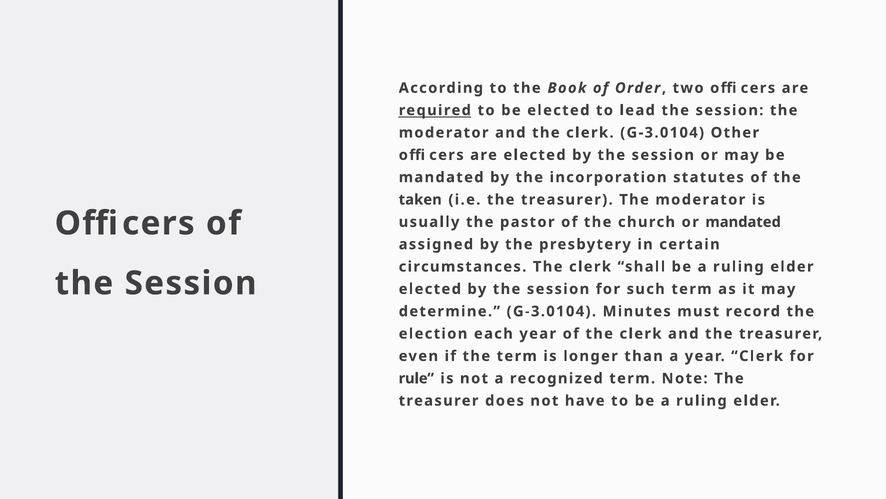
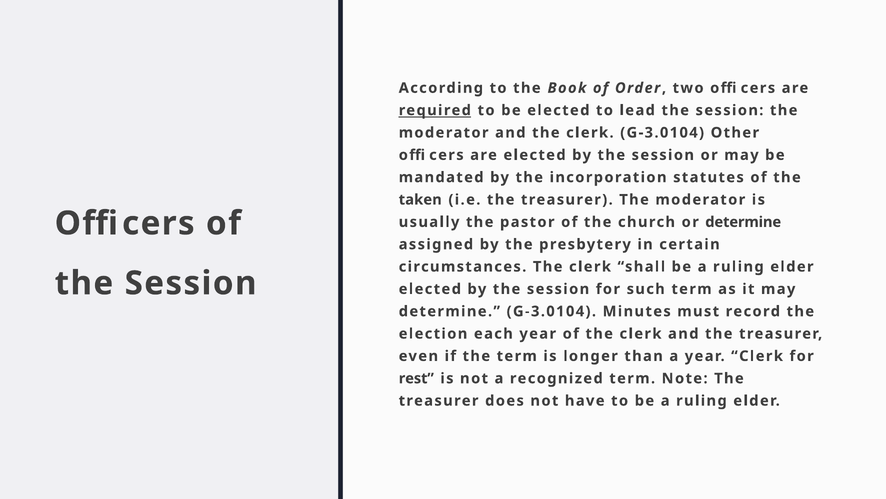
or mandated: mandated -> determine
rule: rule -> rest
